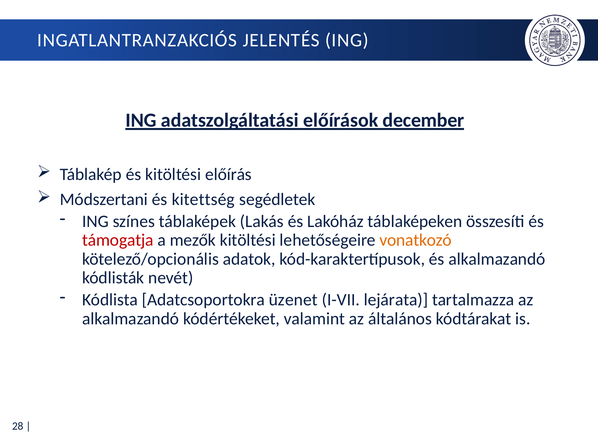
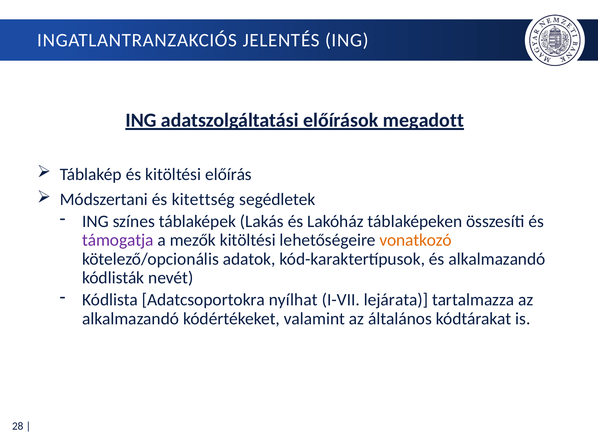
december: december -> megadott
támogatja colour: red -> purple
üzenet: üzenet -> nyílhat
